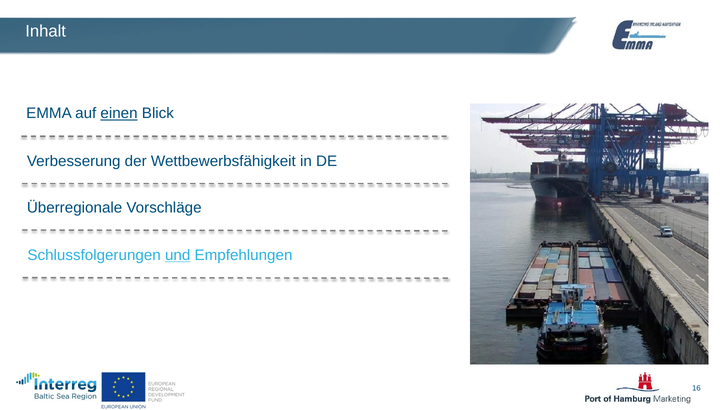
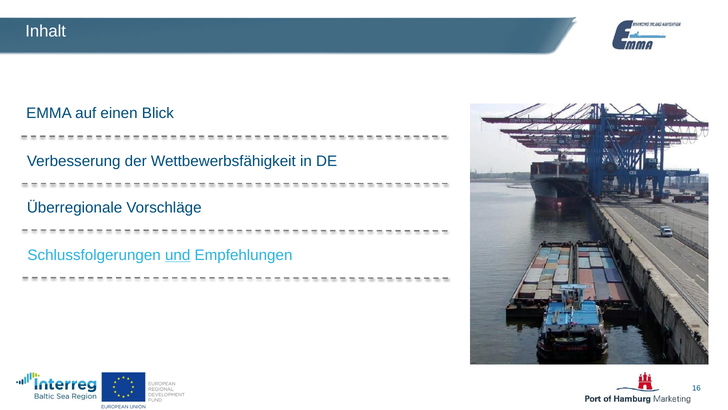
einen underline: present -> none
